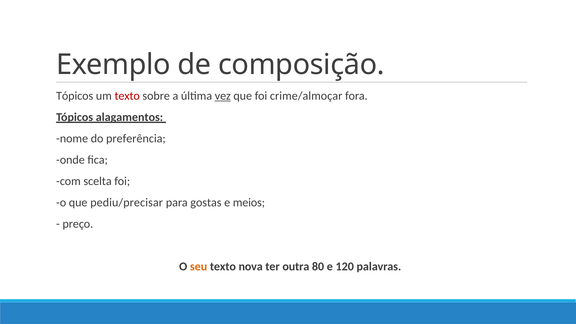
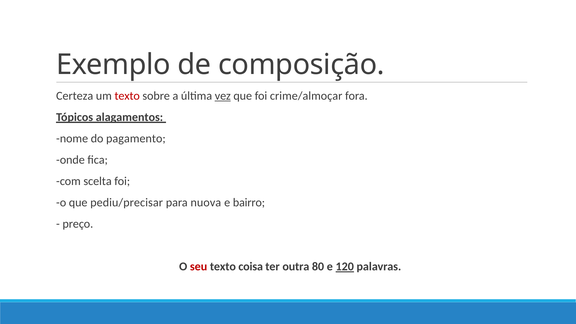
Tópicos at (75, 96): Tópicos -> Certeza
preferência: preferência -> pagamento
gostas: gostas -> nuova
meios: meios -> bairro
seu colour: orange -> red
nova: nova -> coisa
120 underline: none -> present
